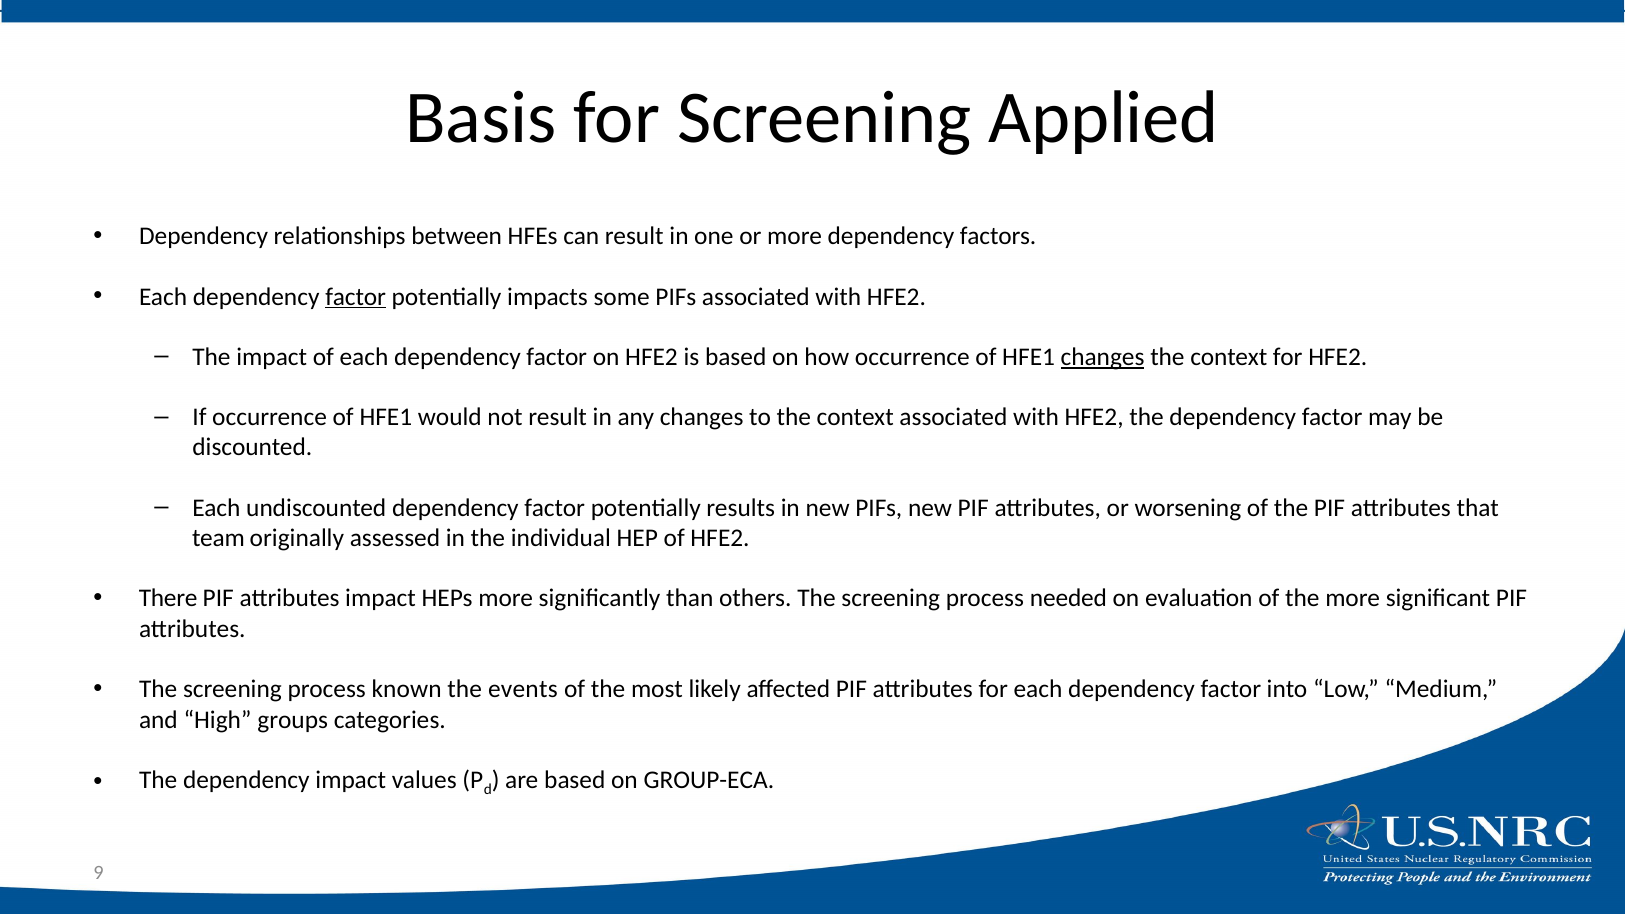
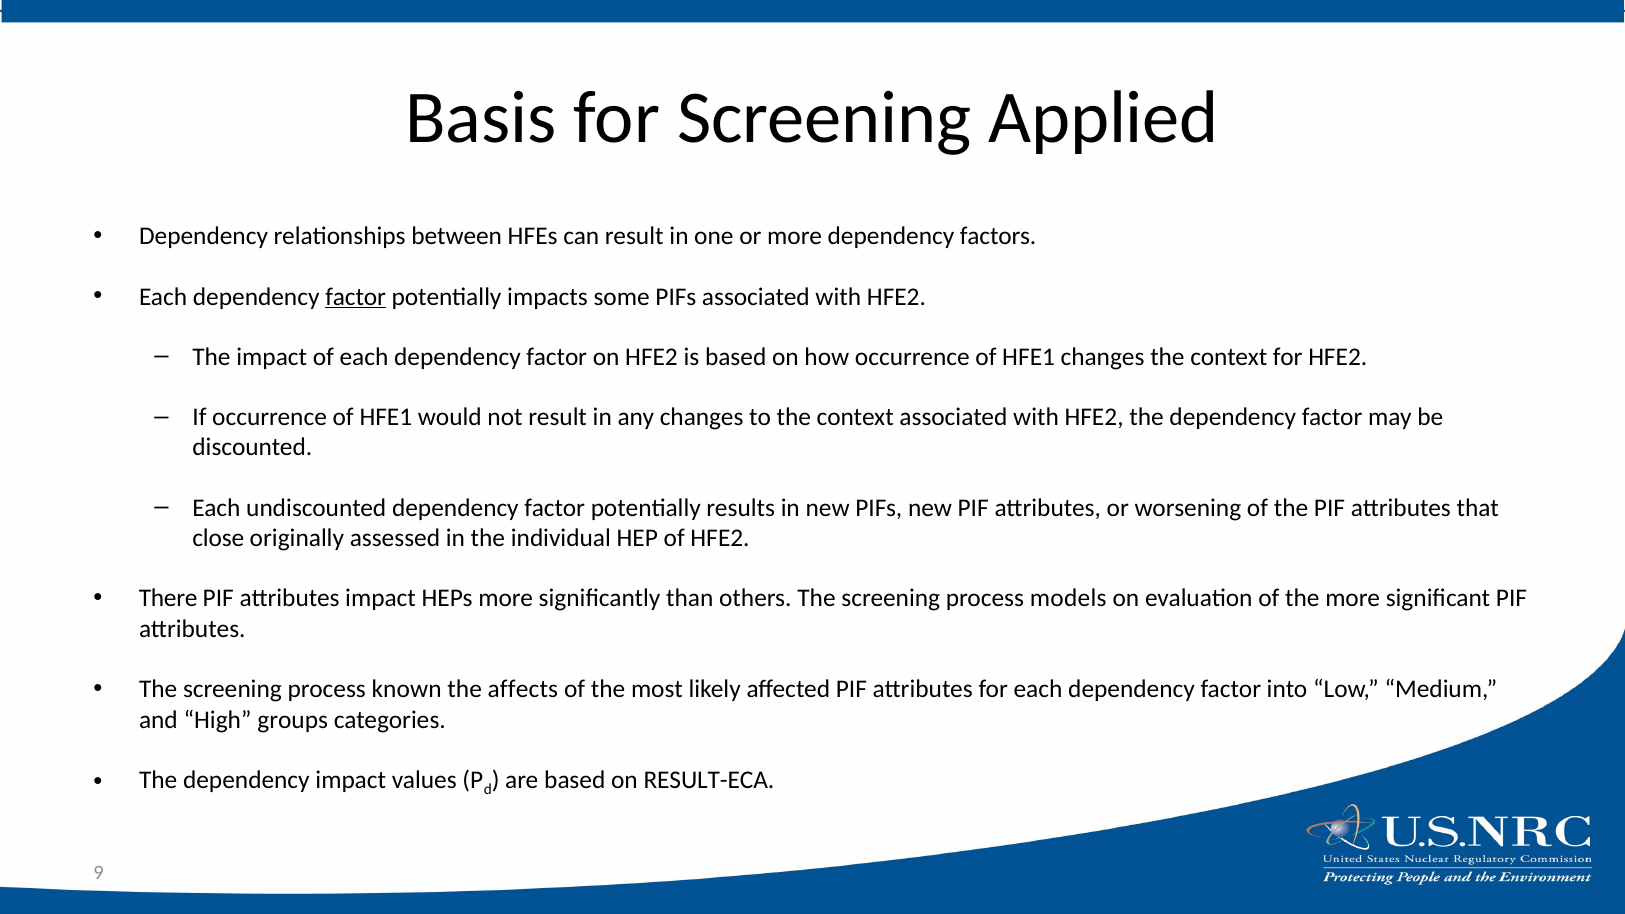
changes at (1103, 357) underline: present -> none
team: team -> close
needed: needed -> models
events: events -> affects
GROUP-ECA: GROUP-ECA -> RESULT-ECA
